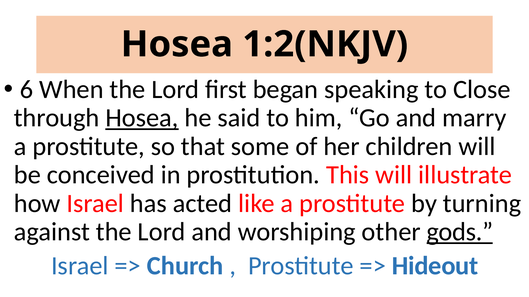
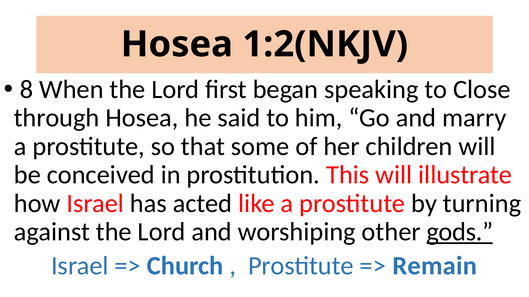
6: 6 -> 8
Hosea at (142, 118) underline: present -> none
Hideout: Hideout -> Remain
